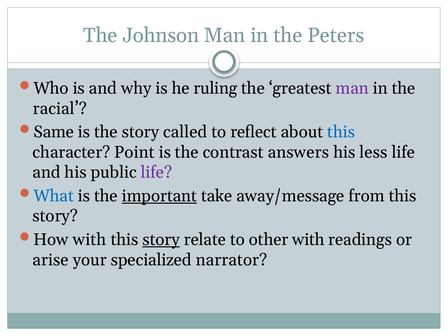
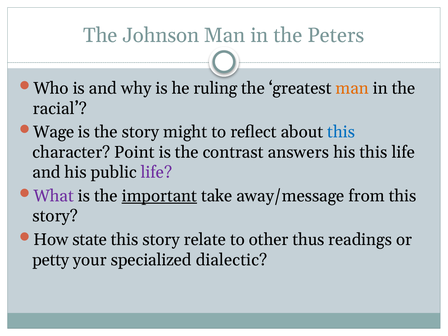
man at (352, 88) colour: purple -> orange
Same: Same -> Wage
called: called -> might
his less: less -> this
What colour: blue -> purple
How with: with -> state
story at (161, 240) underline: present -> none
other with: with -> thus
arise: arise -> petty
narrator: narrator -> dialectic
